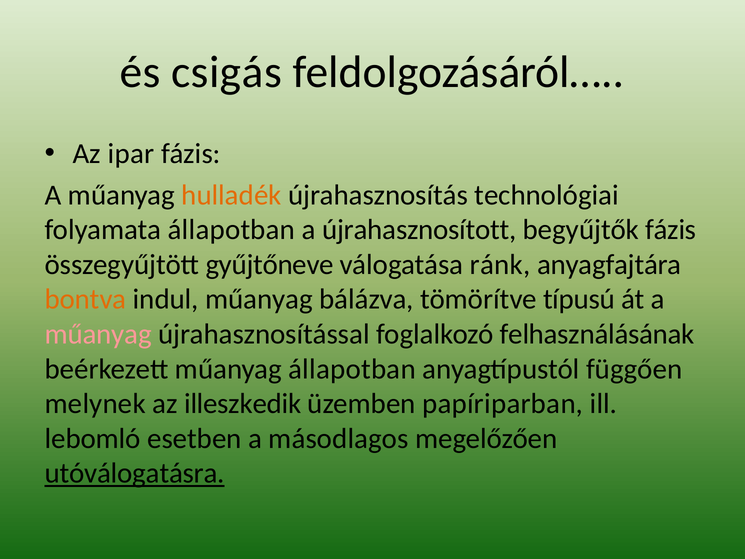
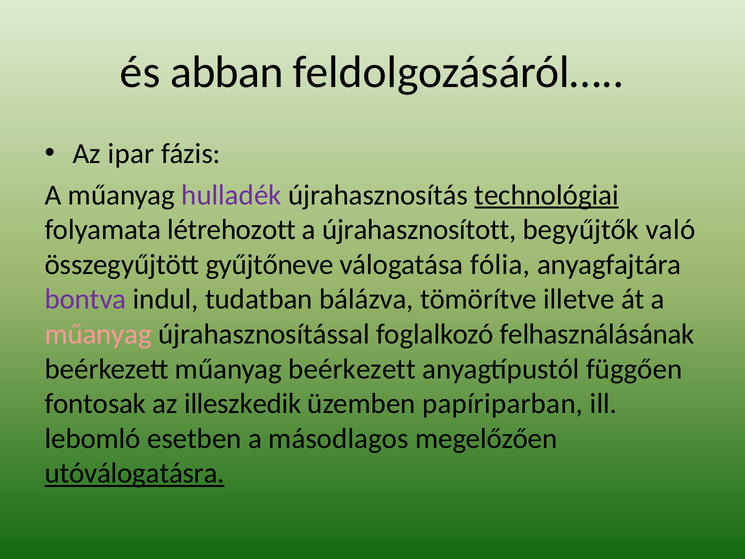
csigás: csigás -> abban
hulladék colour: orange -> purple
technológiai underline: none -> present
folyamata állapotban: állapotban -> létrehozott
begyűjtők fázis: fázis -> való
ránk: ránk -> fólia
bontva colour: orange -> purple
indul műanyag: műanyag -> tudatban
típusú: típusú -> illetve
műanyag állapotban: állapotban -> beérkezett
melynek: melynek -> fontosak
